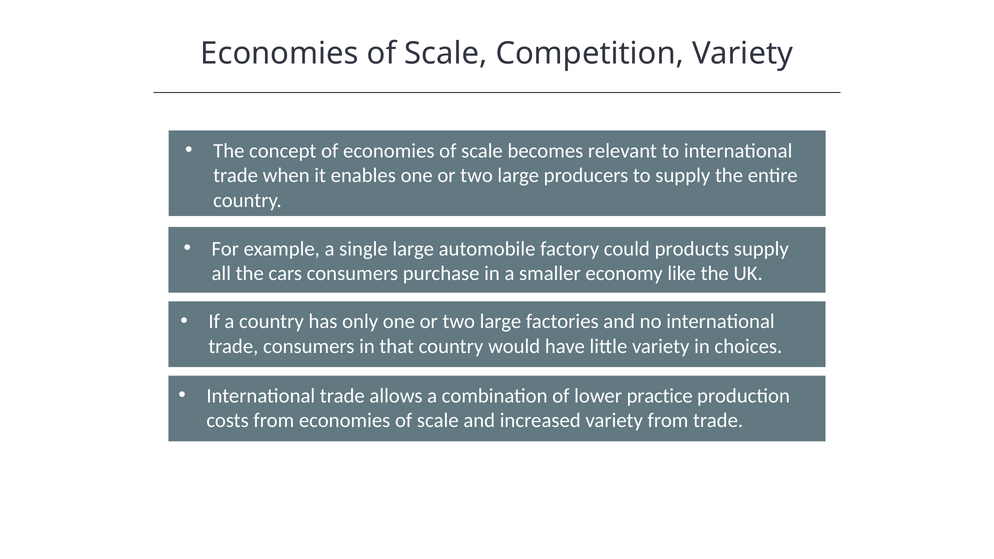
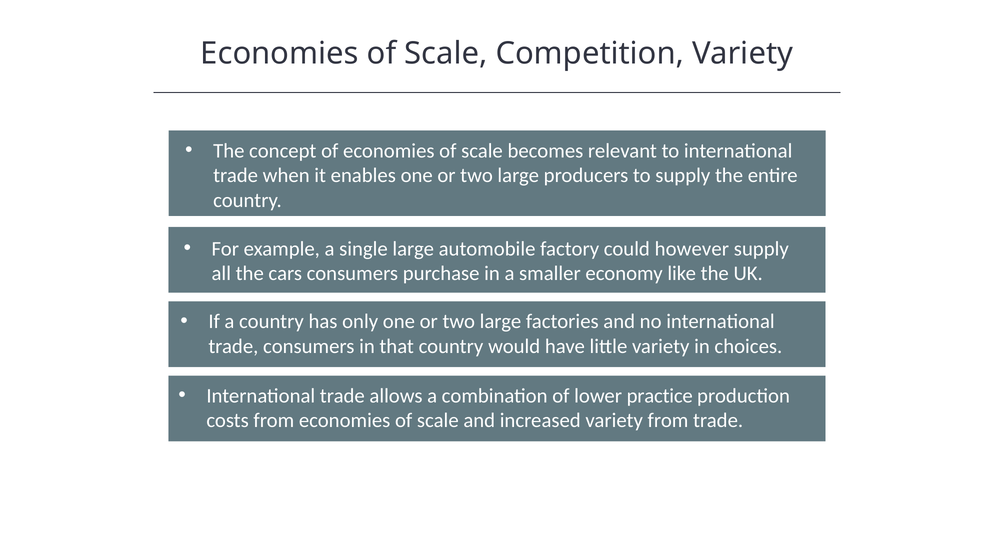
products: products -> however
